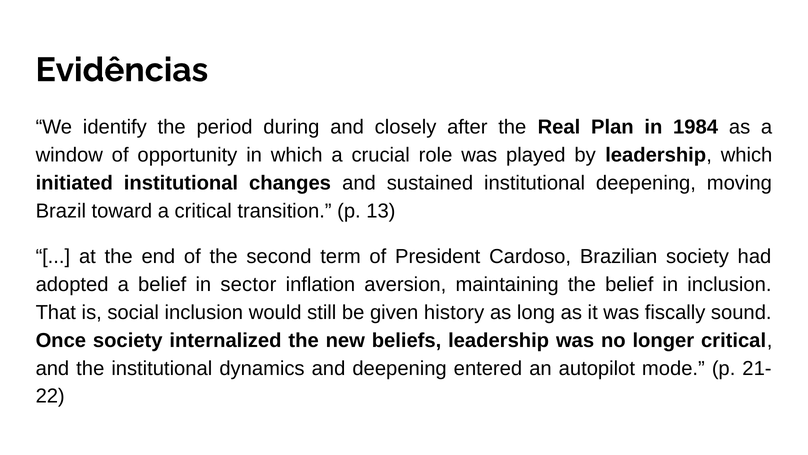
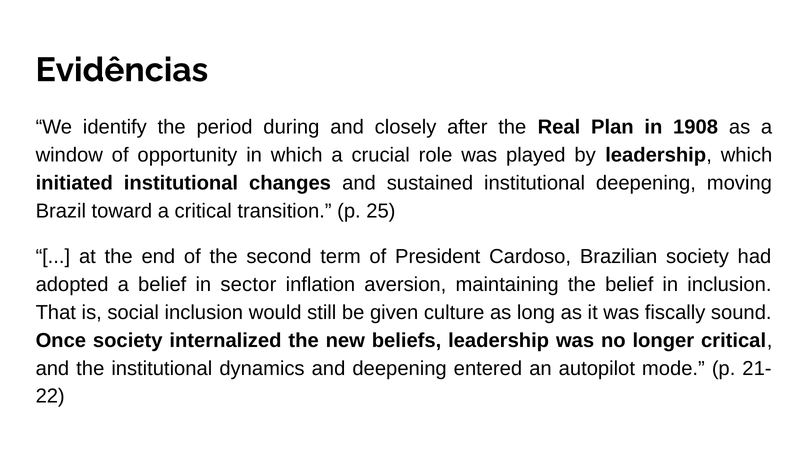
1984: 1984 -> 1908
13: 13 -> 25
history: history -> culture
